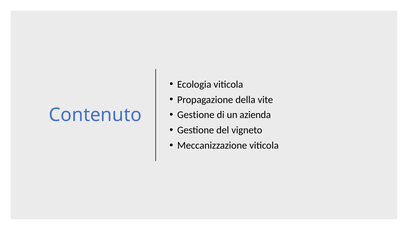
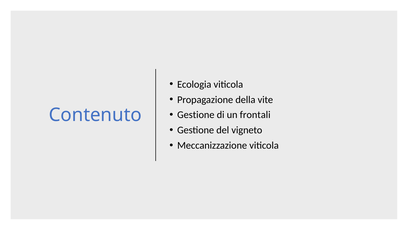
azienda: azienda -> frontali
